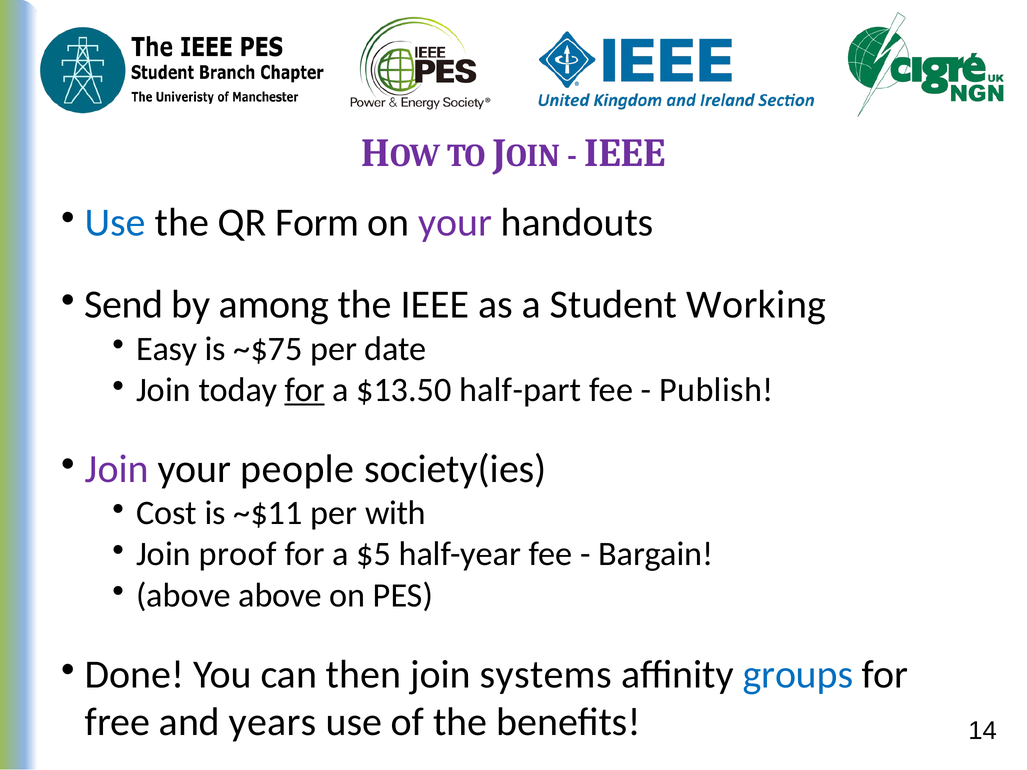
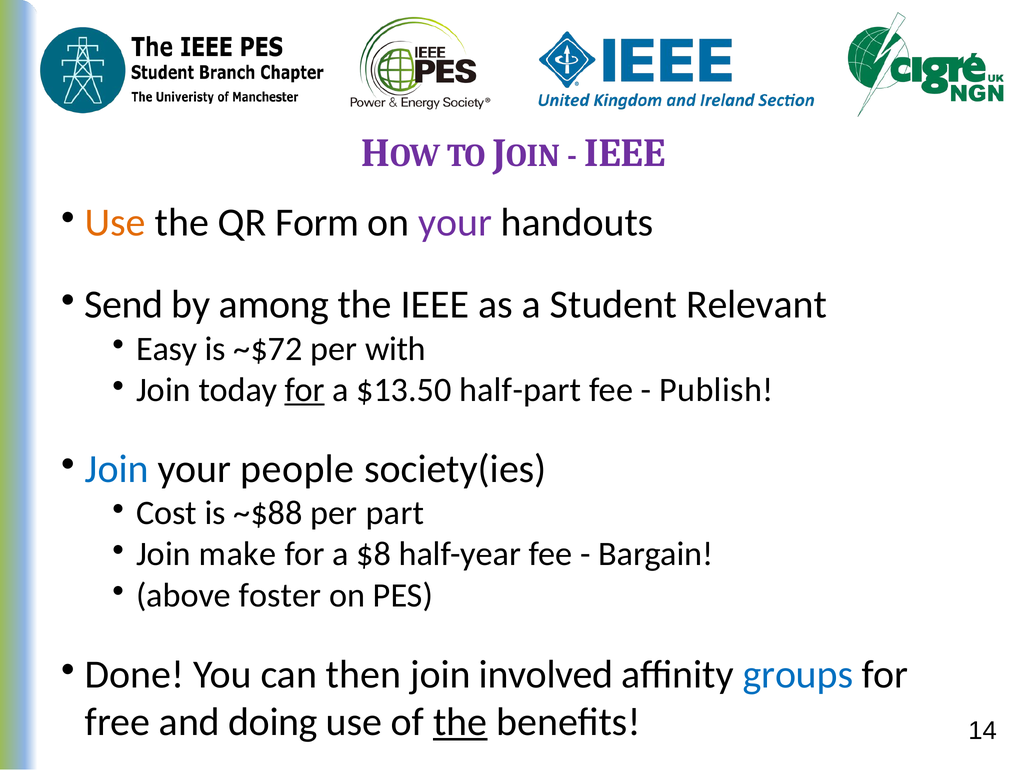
Use at (115, 223) colour: blue -> orange
Working: Working -> Relevant
~$75: ~$75 -> ~$72
date: date -> with
Join at (117, 469) colour: purple -> blue
~$11: ~$11 -> ~$88
with: with -> part
proof: proof -> make
$5: $5 -> $8
above above: above -> foster
systems: systems -> involved
years: years -> doing
the at (460, 722) underline: none -> present
